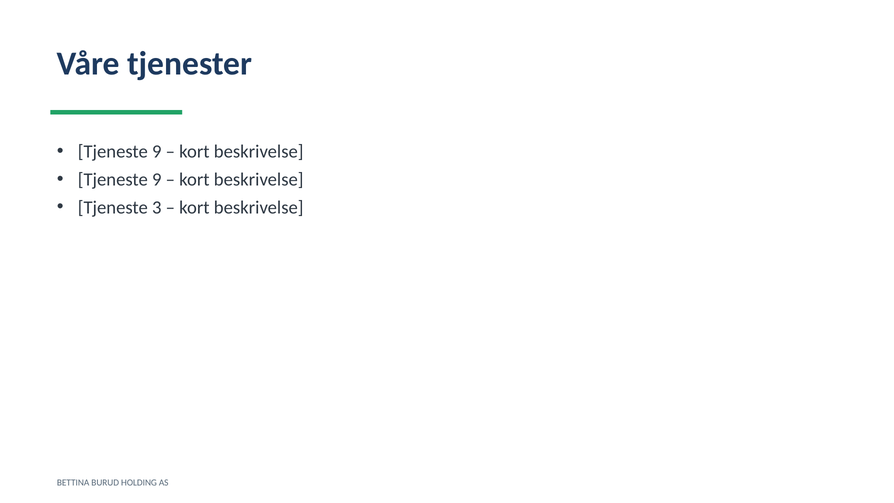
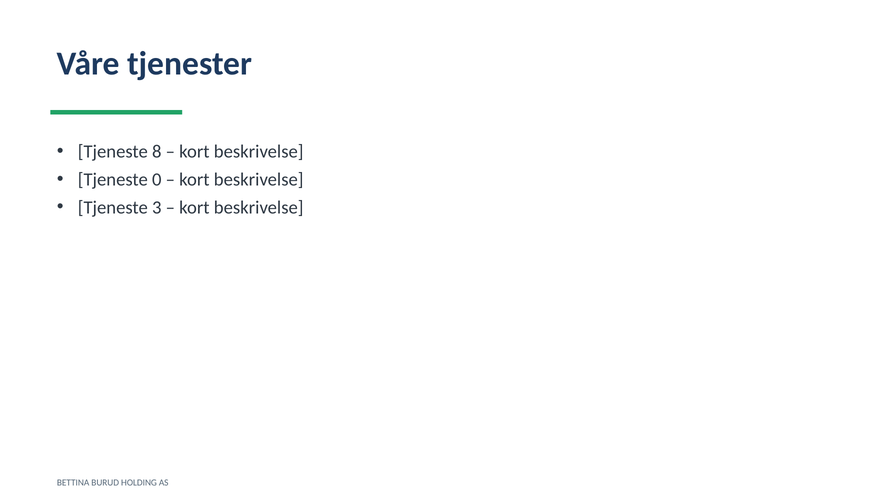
9 at (157, 151): 9 -> 8
9 at (157, 179): 9 -> 0
